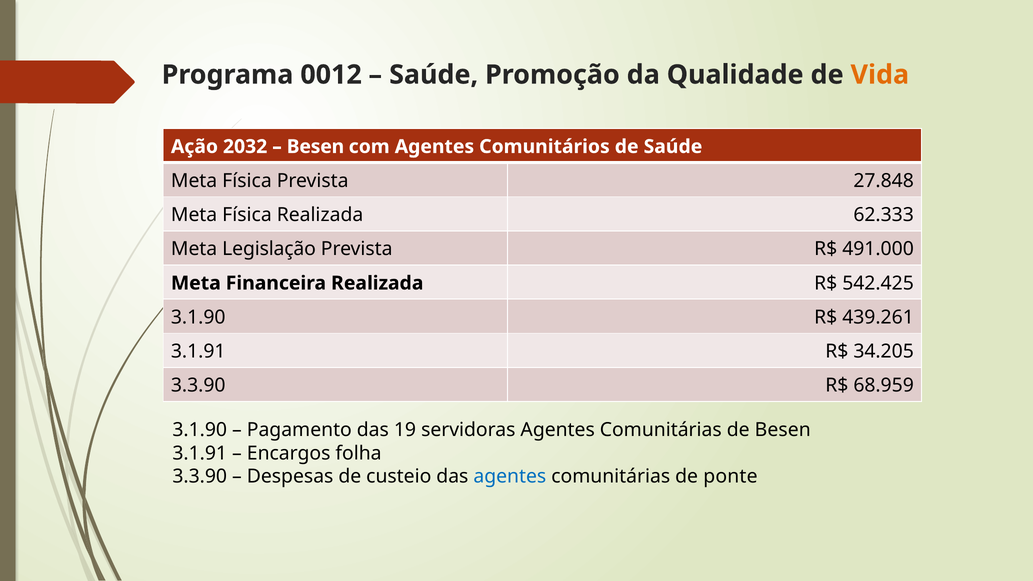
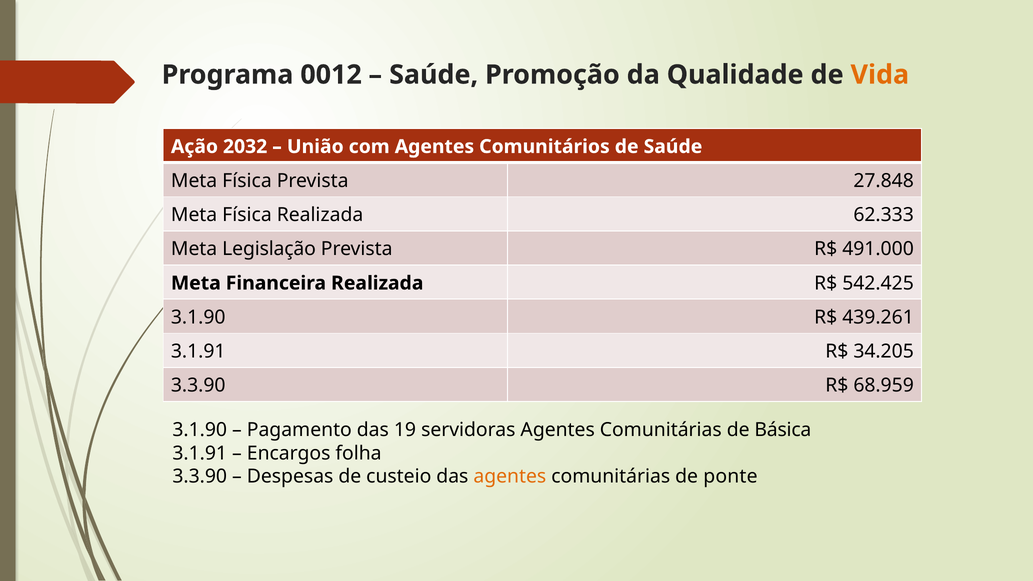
Besen at (315, 147): Besen -> União
de Besen: Besen -> Básica
agentes at (510, 476) colour: blue -> orange
